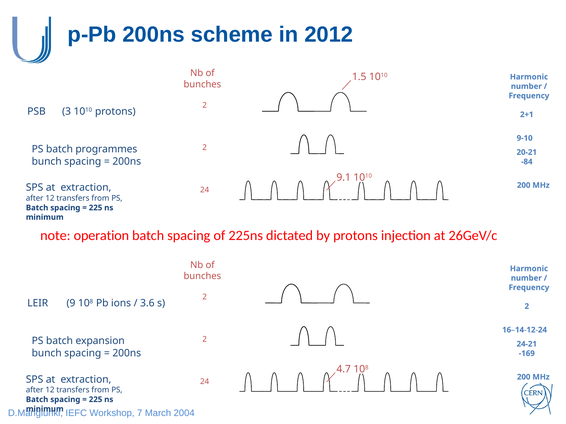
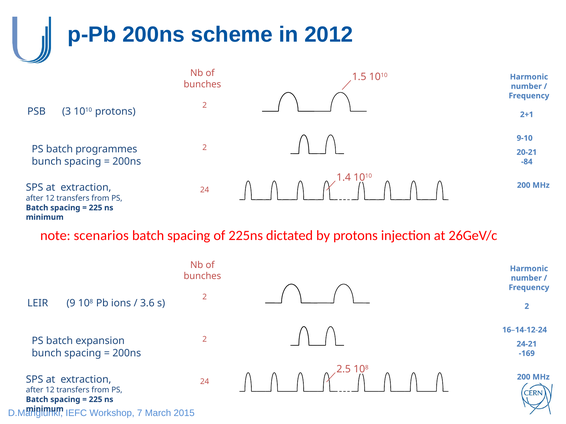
9.1: 9.1 -> 1.4
operation: operation -> scenarios
4.7: 4.7 -> 2.5
2004: 2004 -> 2015
